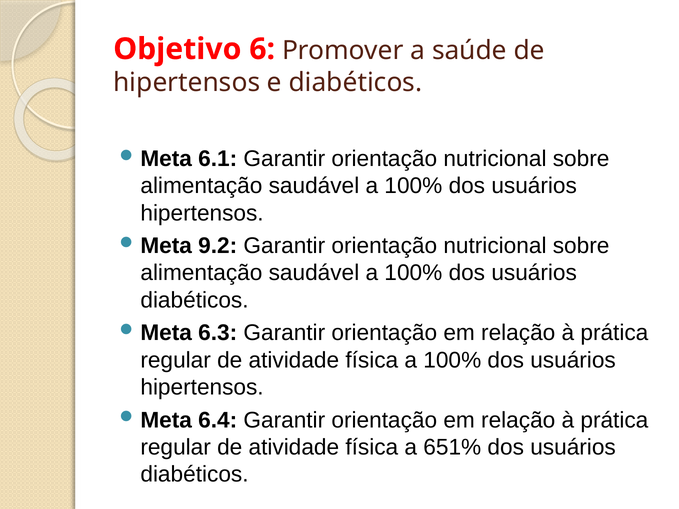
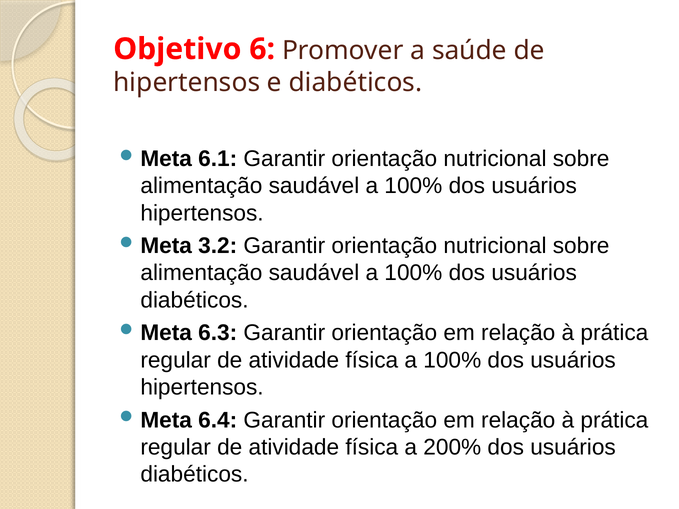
9.2: 9.2 -> 3.2
651%: 651% -> 200%
